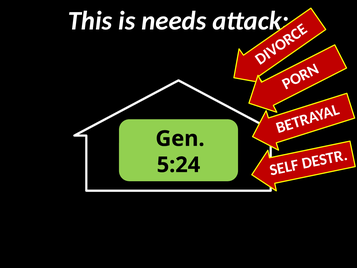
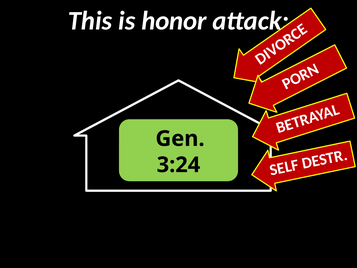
needs: needs -> honor
5:24: 5:24 -> 3:24
